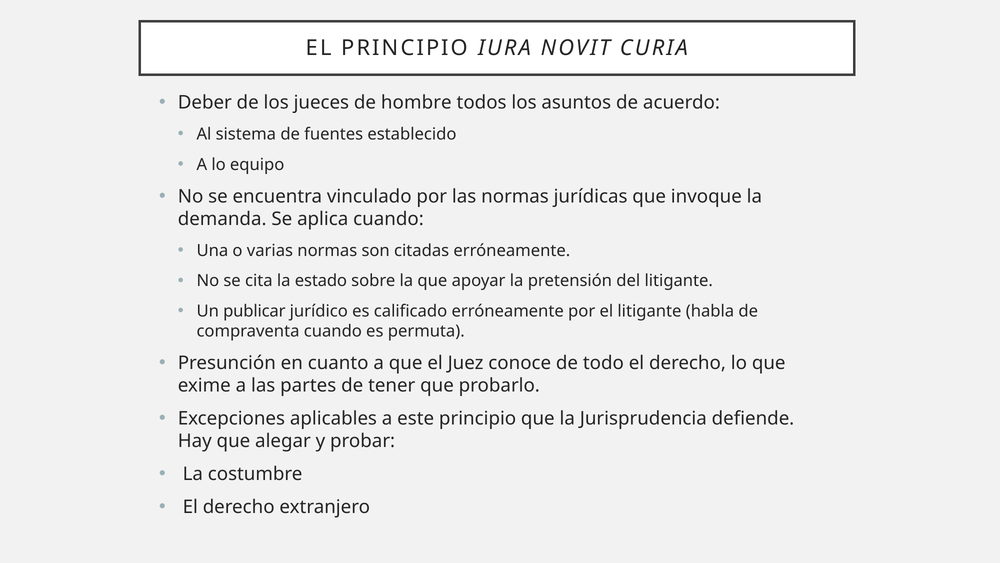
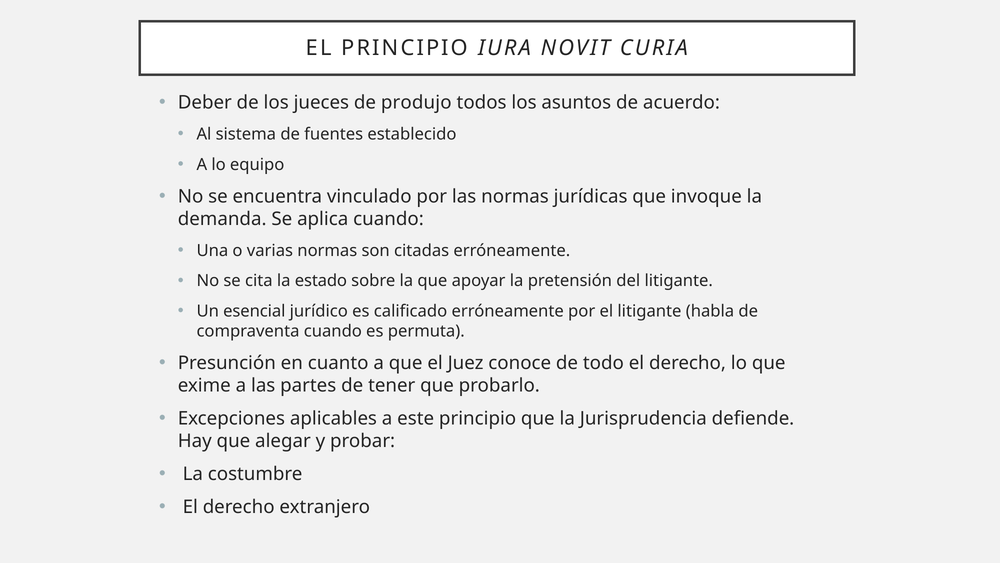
hombre: hombre -> produjo
publicar: publicar -> esencial
